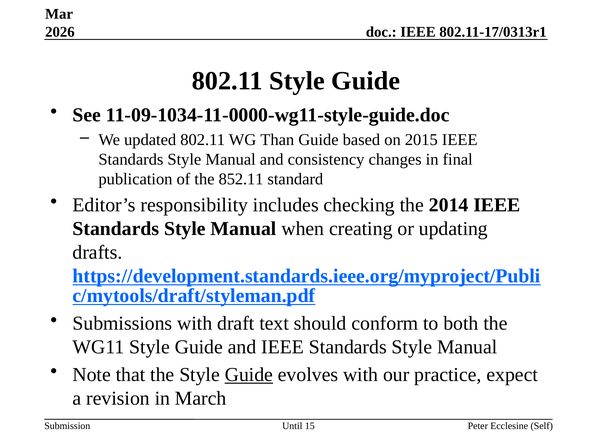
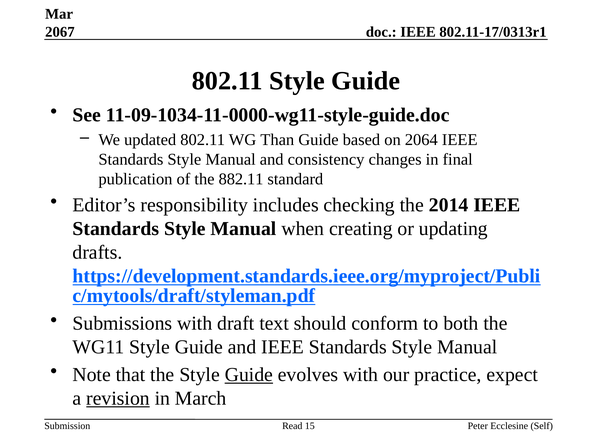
2026: 2026 -> 2067
2015: 2015 -> 2064
852.11: 852.11 -> 882.11
revision underline: none -> present
Until: Until -> Read
